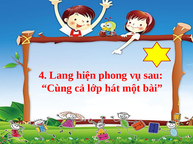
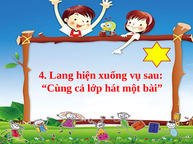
phong: phong -> xuống
